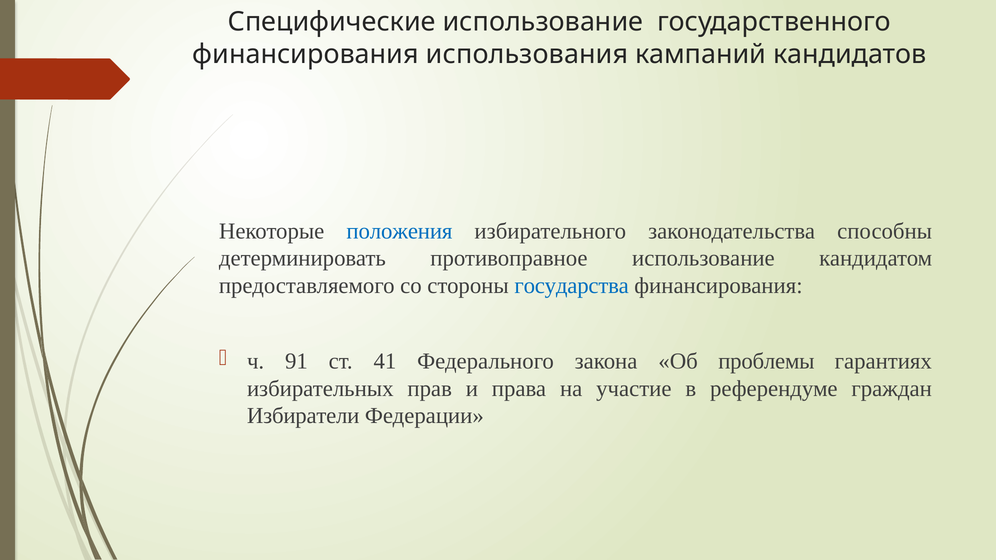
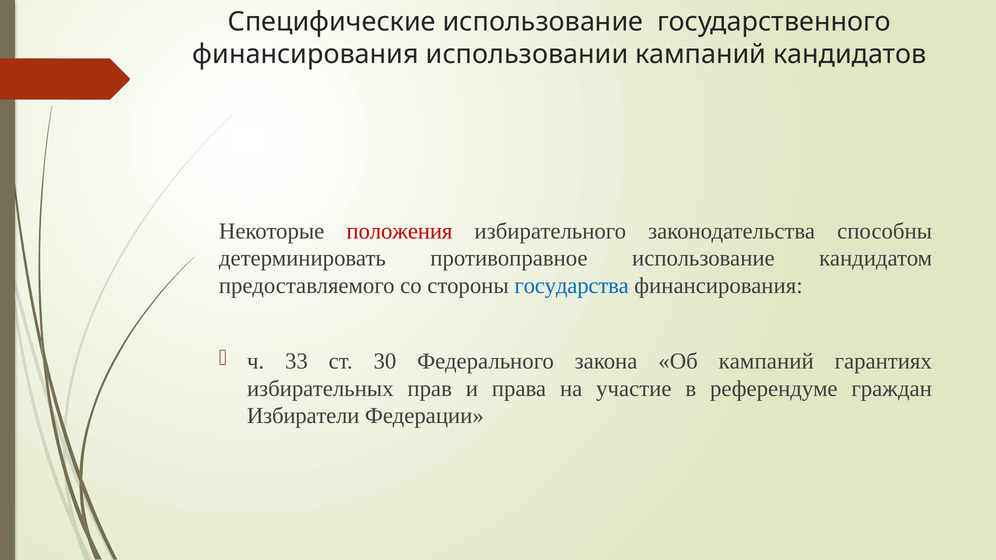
использования: использования -> использовании
положения colour: blue -> red
91: 91 -> 33
41: 41 -> 30
Об проблемы: проблемы -> кампаний
